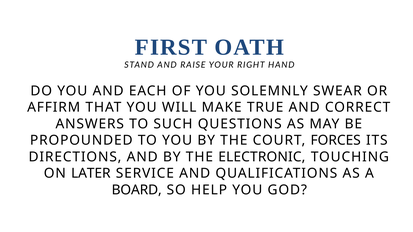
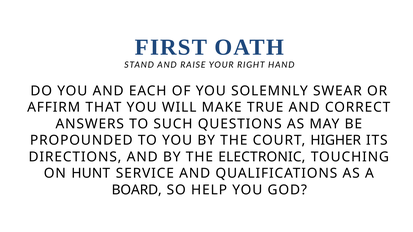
FORCES: FORCES -> HIGHER
LATER: LATER -> HUNT
